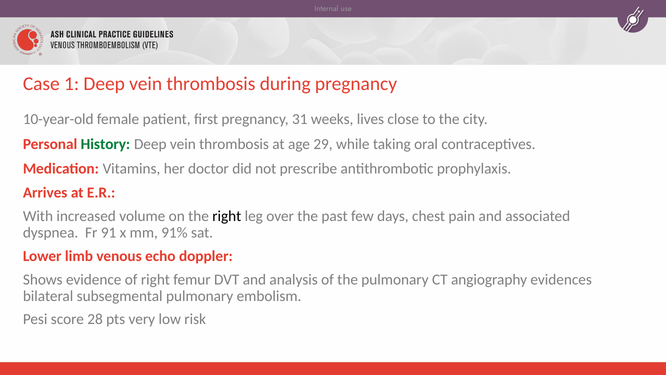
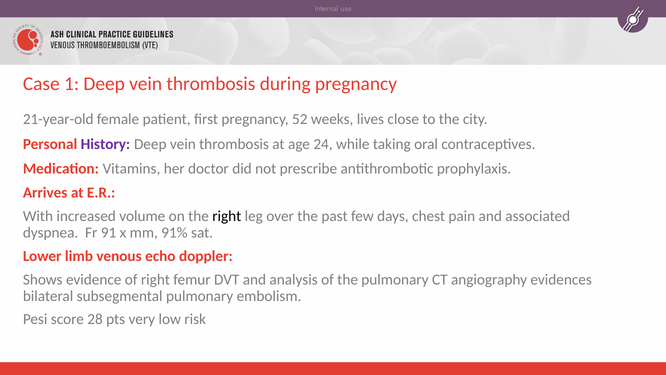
10-year-old: 10-year-old -> 21-year-old
31: 31 -> 52
History colour: green -> purple
29: 29 -> 24
